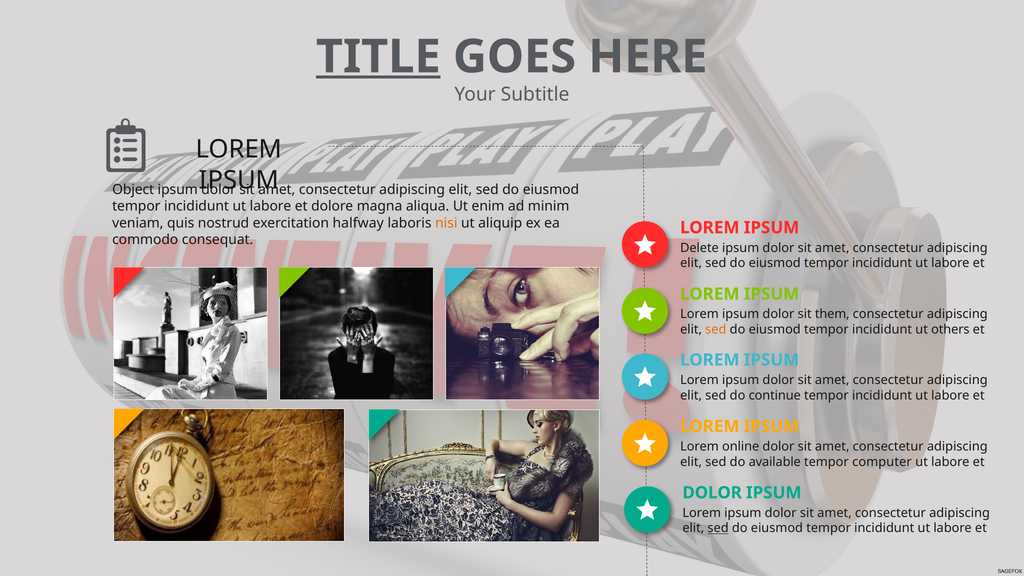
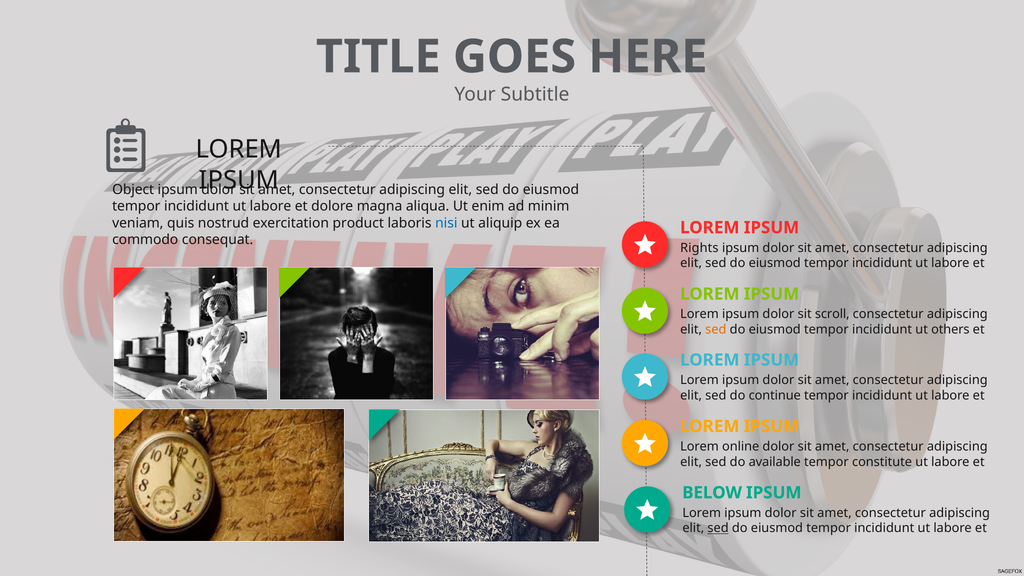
TITLE underline: present -> none
halfway: halfway -> product
nisi colour: orange -> blue
Delete: Delete -> Rights
them: them -> scroll
computer: computer -> constitute
DOLOR at (712, 493): DOLOR -> BELOW
